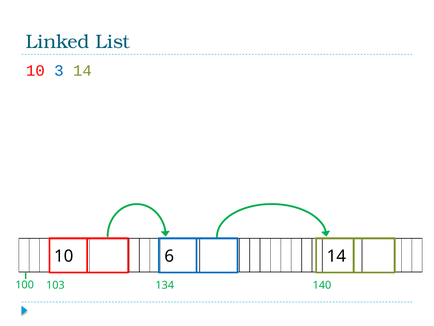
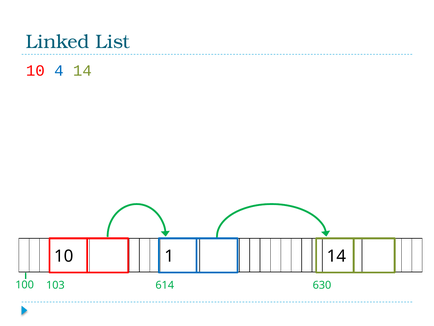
3: 3 -> 4
6: 6 -> 1
134: 134 -> 614
140: 140 -> 630
